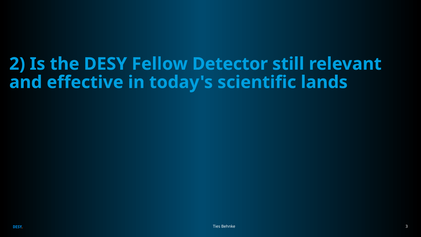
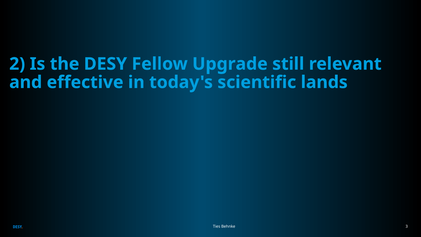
Detector: Detector -> Upgrade
